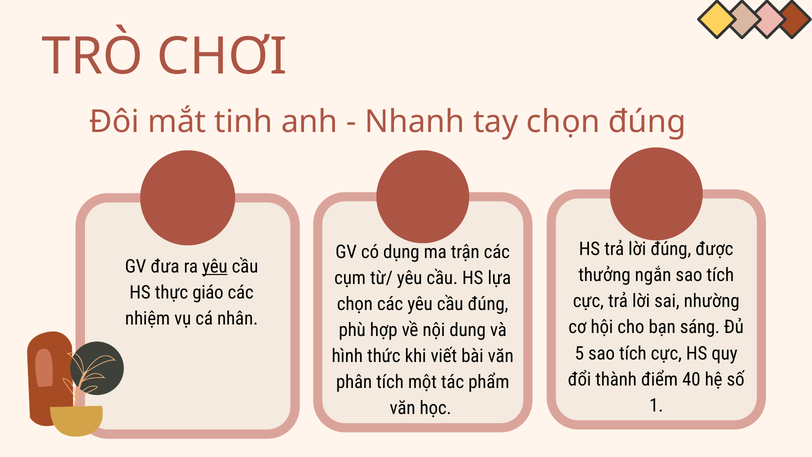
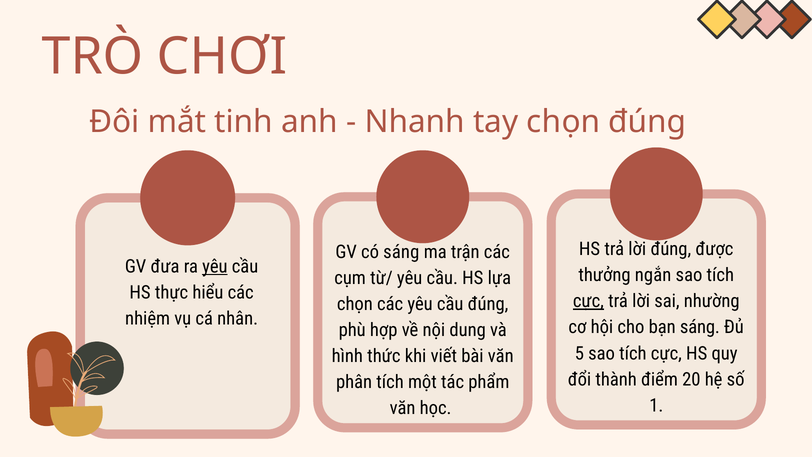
có dụng: dụng -> sáng
giáo: giáo -> hiểu
cực at (588, 301) underline: none -> present
40: 40 -> 20
